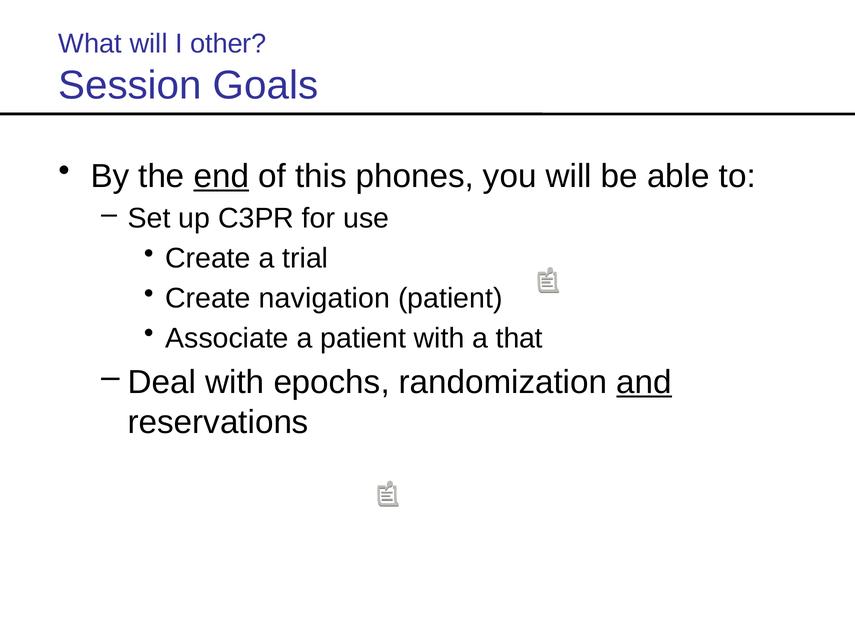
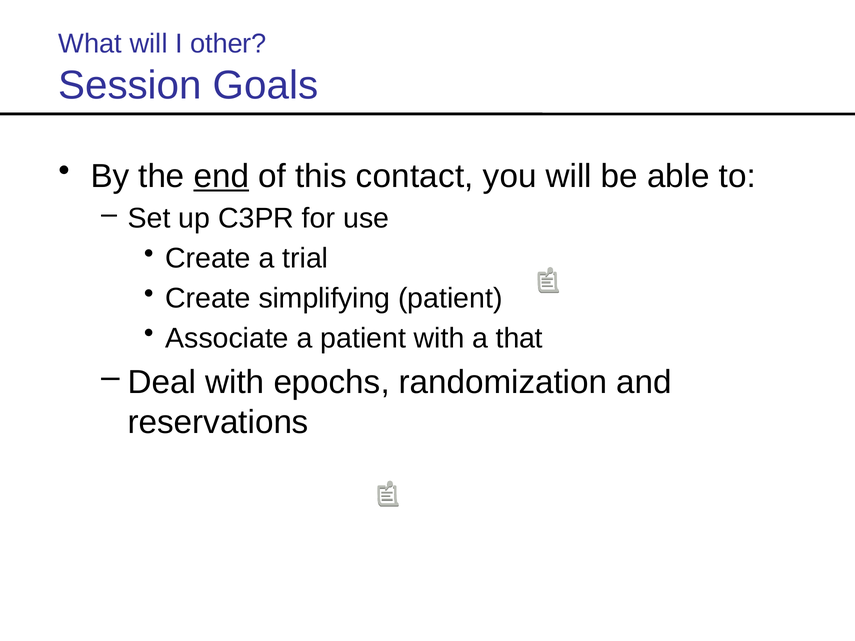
phones: phones -> contact
navigation: navigation -> simplifying
and underline: present -> none
